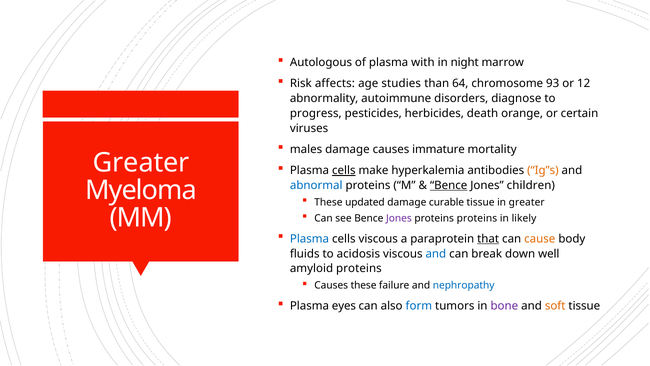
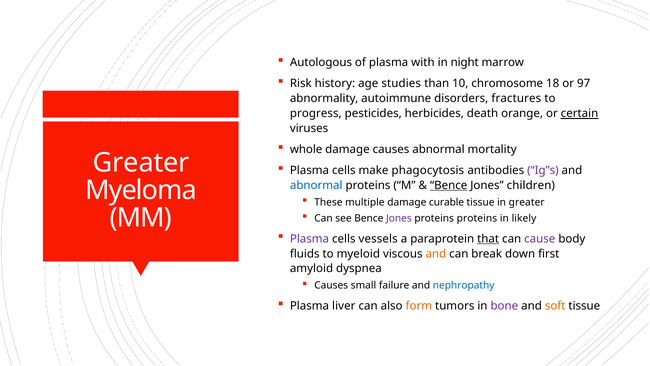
affects: affects -> history
64: 64 -> 10
93: 93 -> 18
12: 12 -> 97
diagnose: diagnose -> fractures
certain underline: none -> present
males: males -> whole
causes immature: immature -> abnormal
cells at (344, 170) underline: present -> none
hyperkalemia: hyperkalemia -> phagocytosis
Ig”s colour: orange -> purple
updated: updated -> multiple
Plasma at (309, 239) colour: blue -> purple
cells viscous: viscous -> vessels
cause colour: orange -> purple
acidosis: acidosis -> myeloid
and at (436, 253) colour: blue -> orange
well: well -> first
amyloid proteins: proteins -> dyspnea
Causes these: these -> small
eyes: eyes -> liver
form colour: blue -> orange
